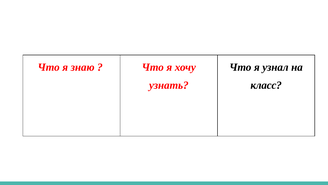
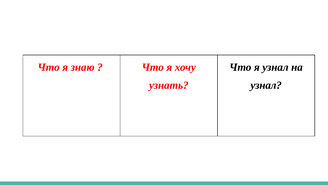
класс at (266, 85): класс -> узнал
